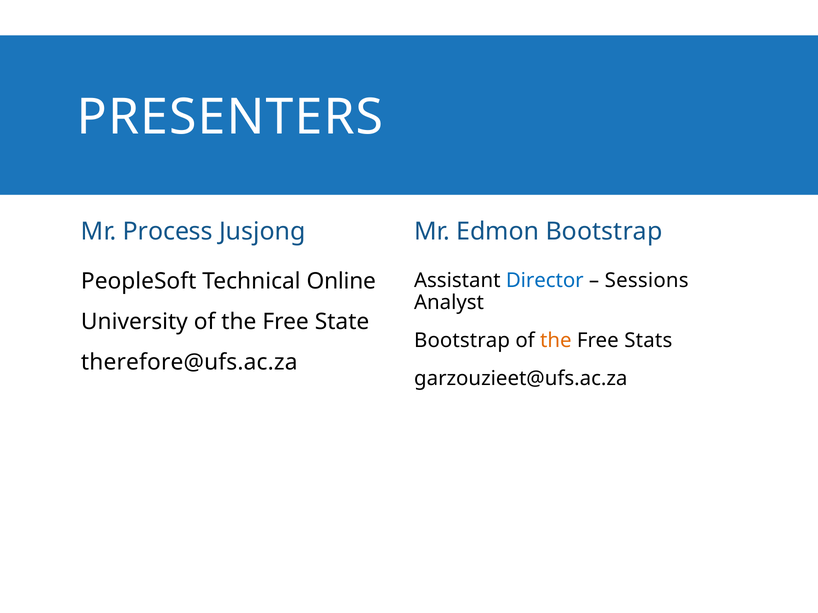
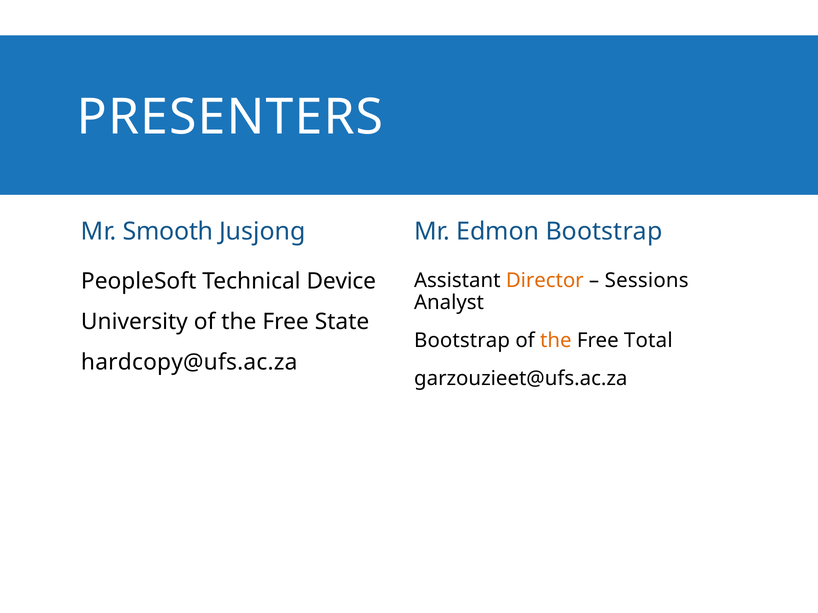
Process: Process -> Smooth
Director colour: blue -> orange
Online: Online -> Device
Stats: Stats -> Total
therefore@ufs.ac.za: therefore@ufs.ac.za -> hardcopy@ufs.ac.za
